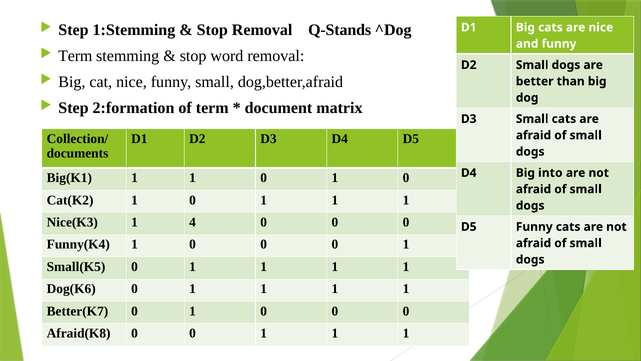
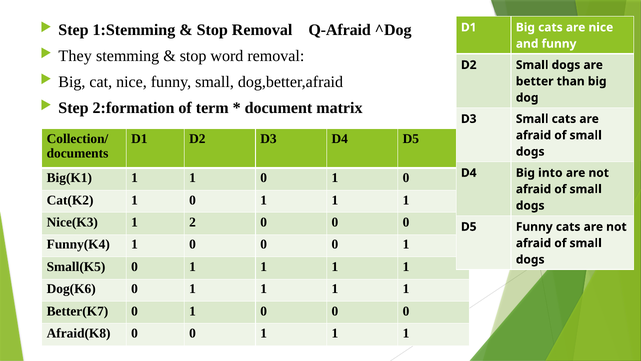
Q-Stands: Q-Stands -> Q-Afraid
Term at (75, 56): Term -> They
4: 4 -> 2
